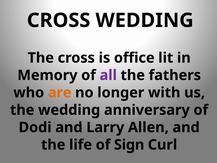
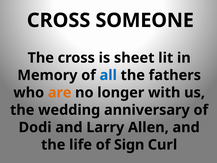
CROSS WEDDING: WEDDING -> SOMEONE
office: office -> sheet
all colour: purple -> blue
